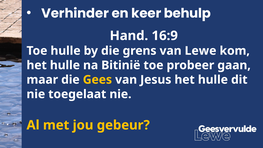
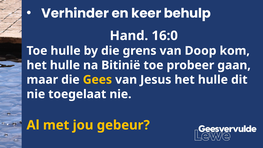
16:9: 16:9 -> 16:0
Lewe: Lewe -> Doop
